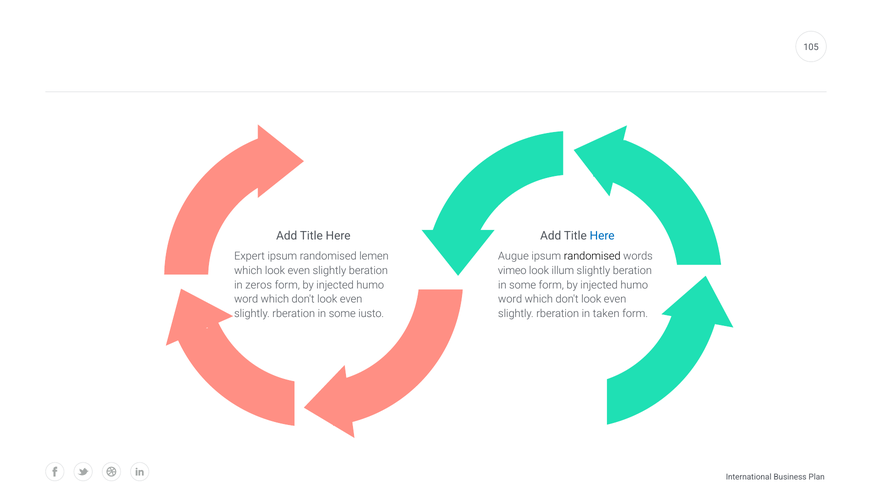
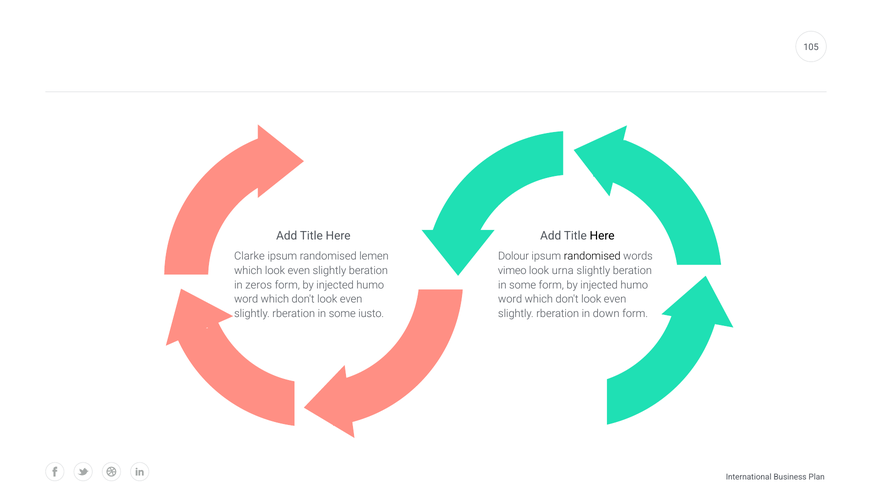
Here at (602, 236) colour: blue -> black
Expert: Expert -> Clarke
Augue: Augue -> Dolour
illum: illum -> urna
taken: taken -> down
